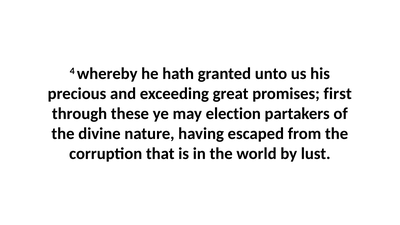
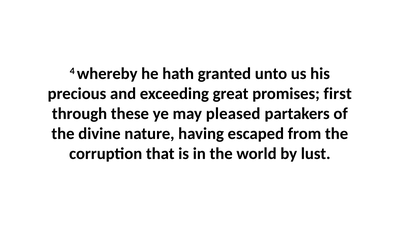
election: election -> pleased
